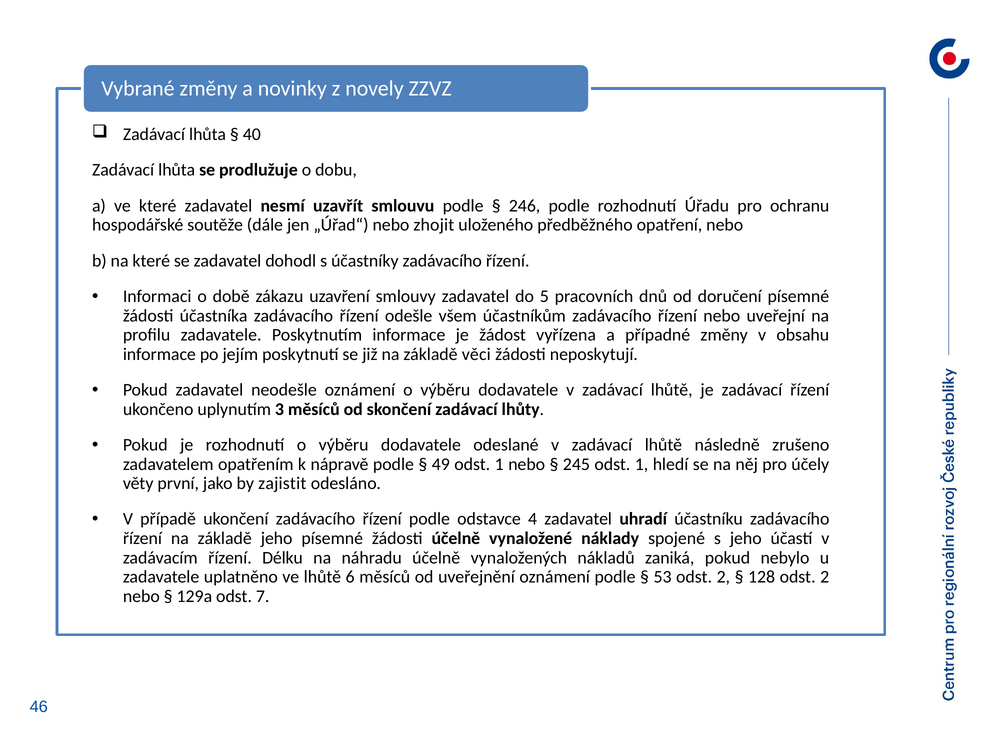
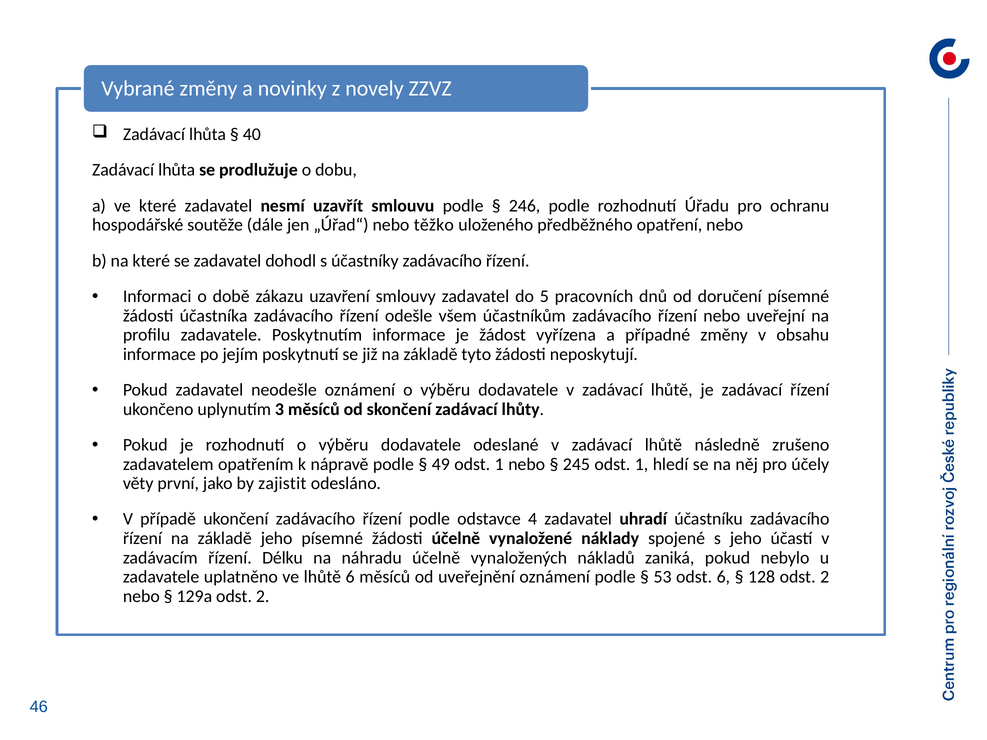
zhojit: zhojit -> těžko
věci: věci -> tyto
53 odst 2: 2 -> 6
129a odst 7: 7 -> 2
